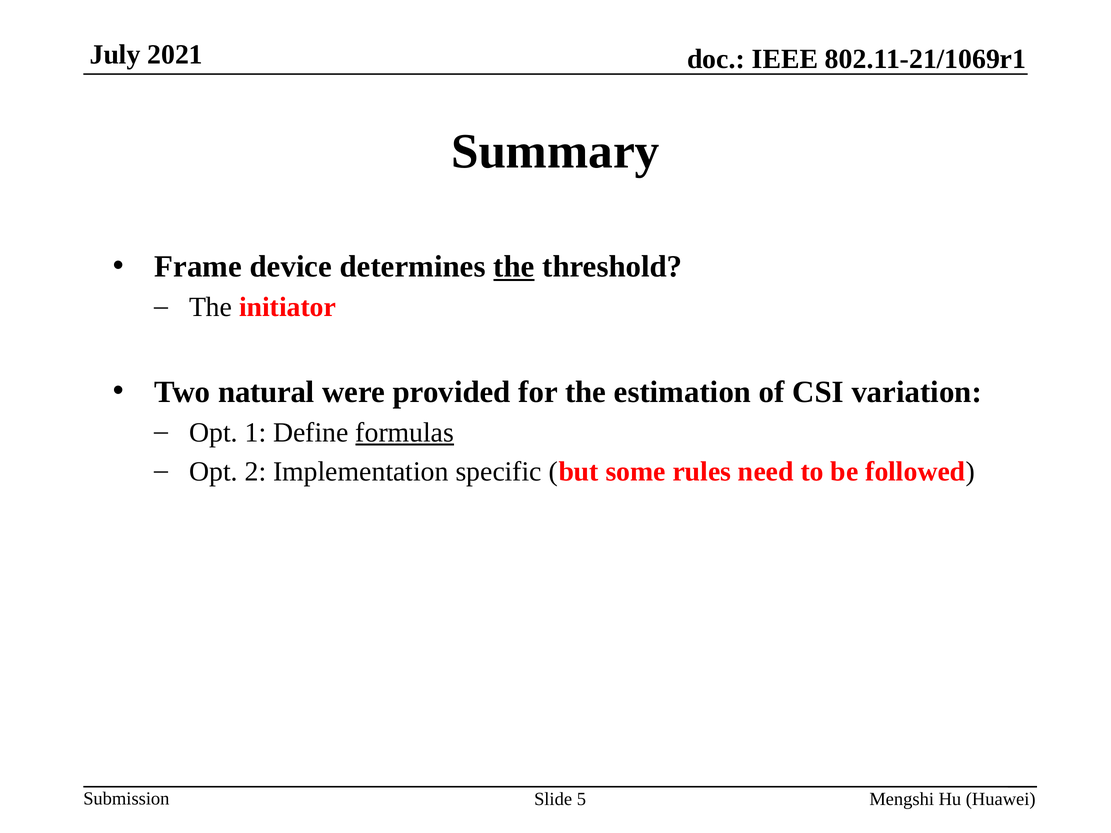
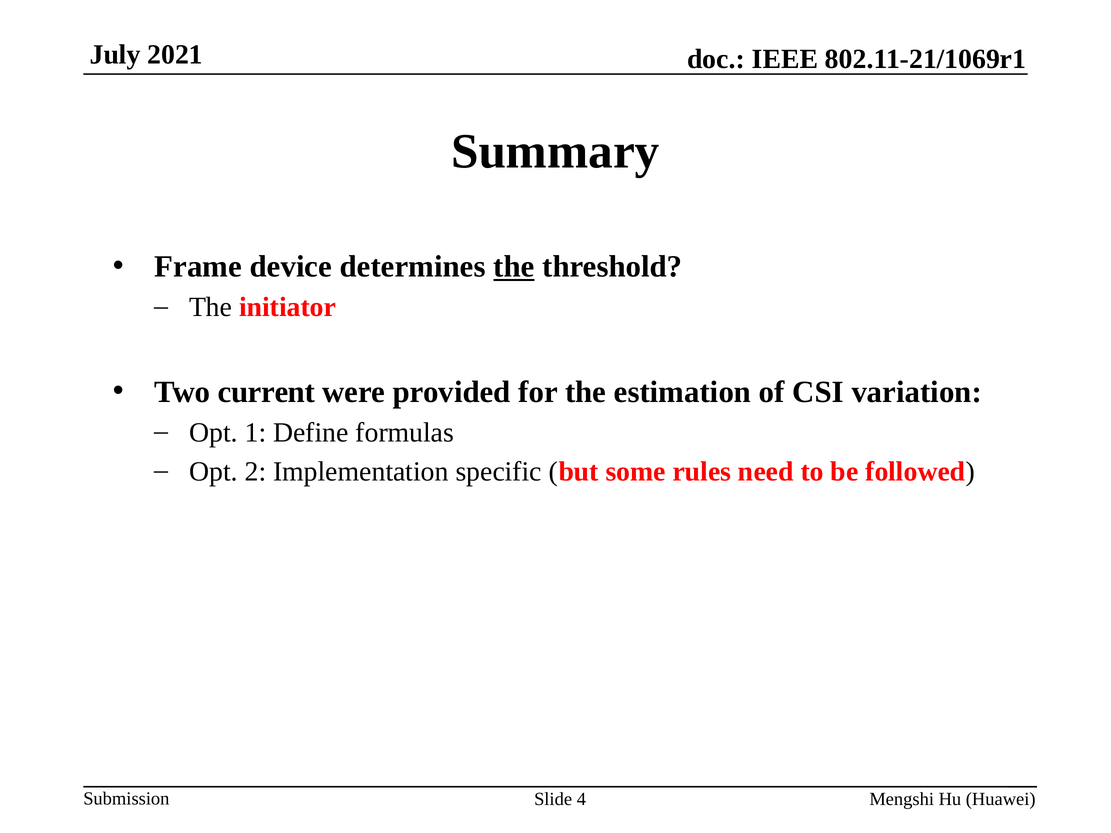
natural: natural -> current
formulas underline: present -> none
5: 5 -> 4
